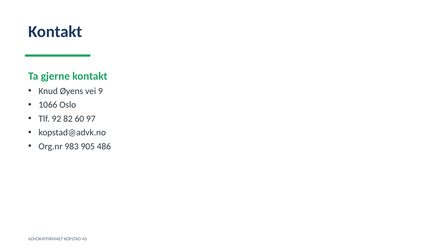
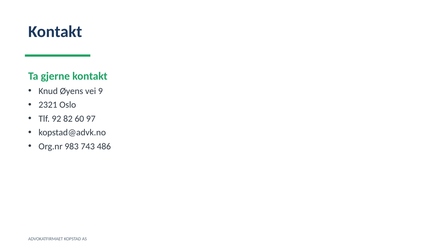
1066: 1066 -> 2321
905: 905 -> 743
